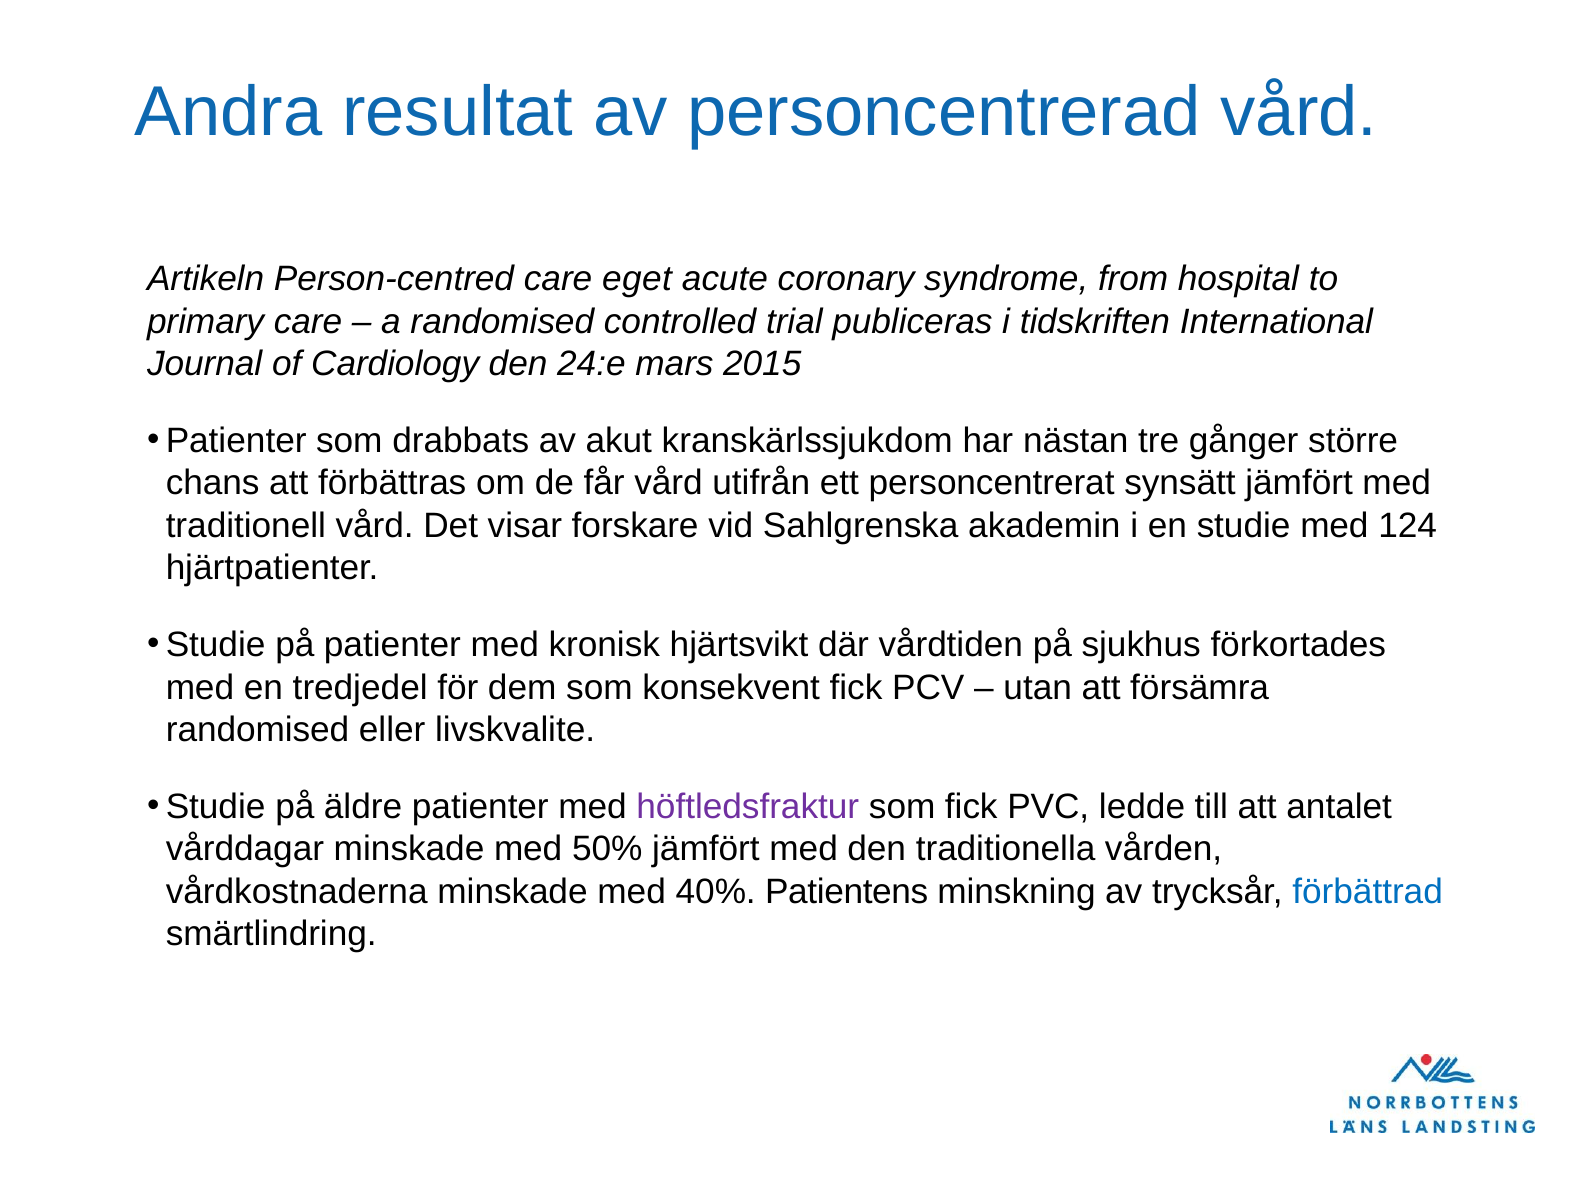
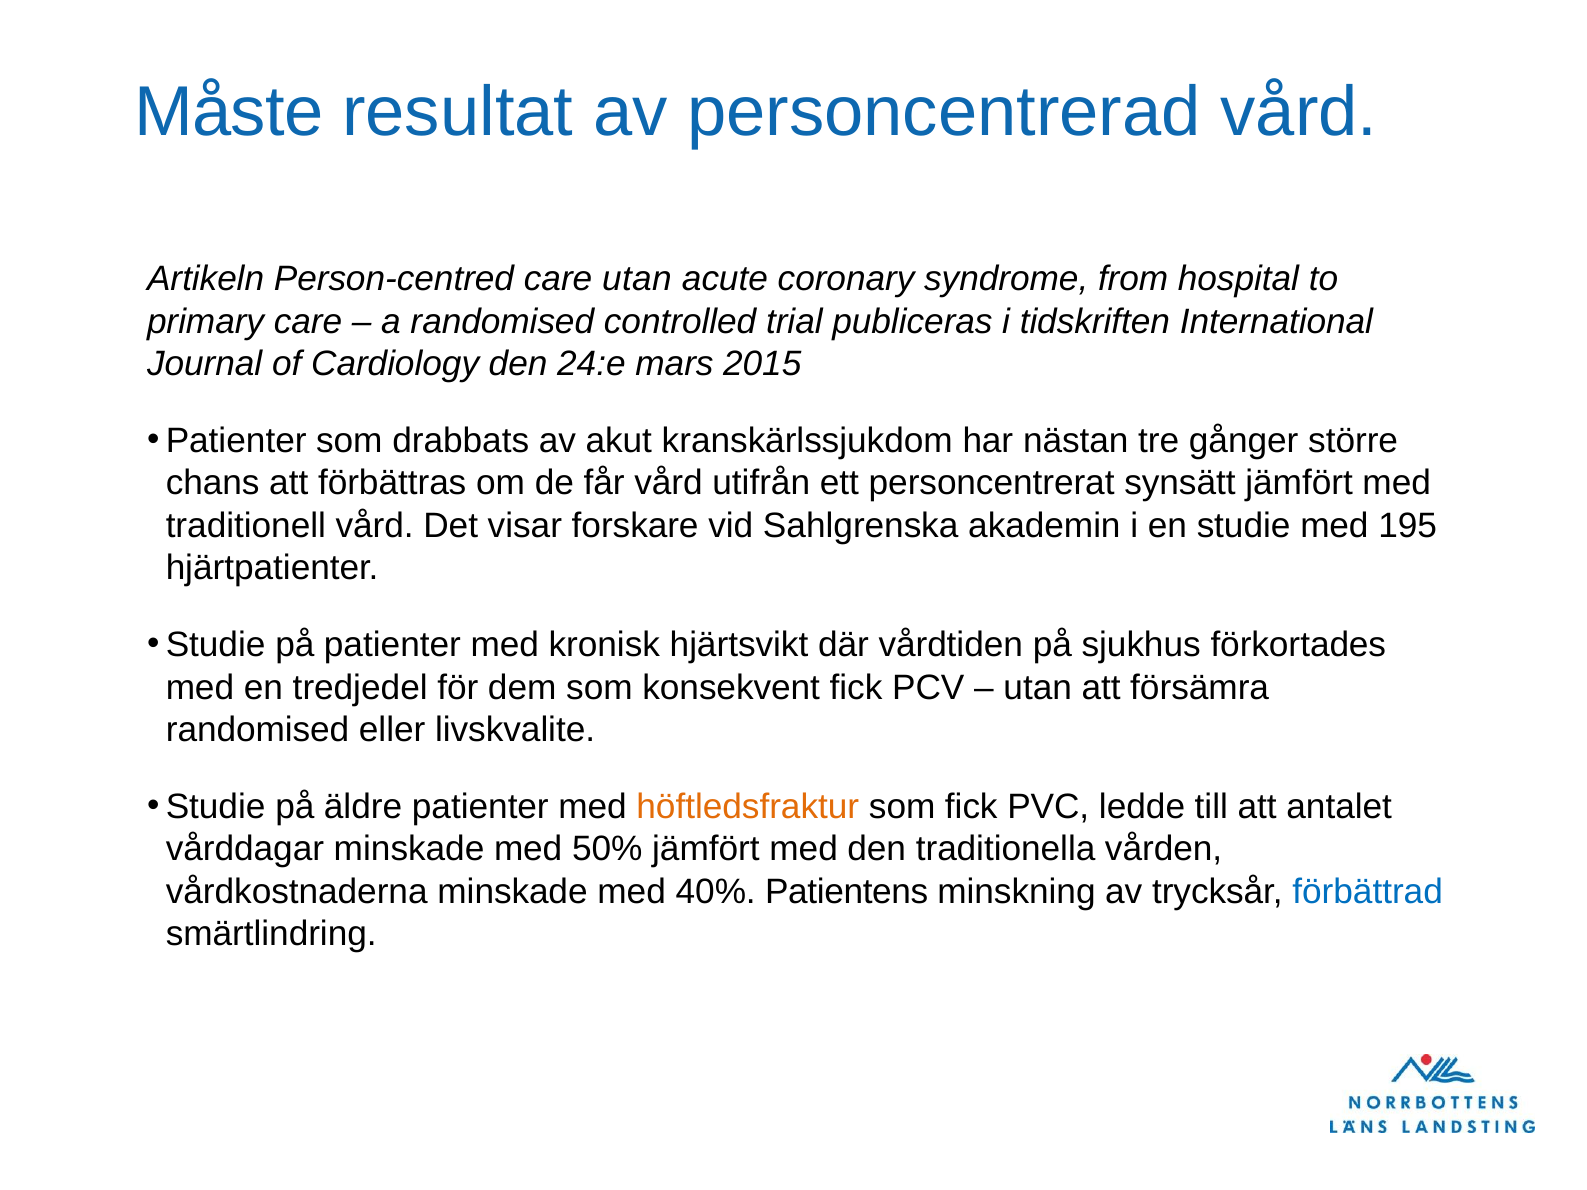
Andra: Andra -> Måste
care eget: eget -> utan
124: 124 -> 195
höftledsfraktur colour: purple -> orange
